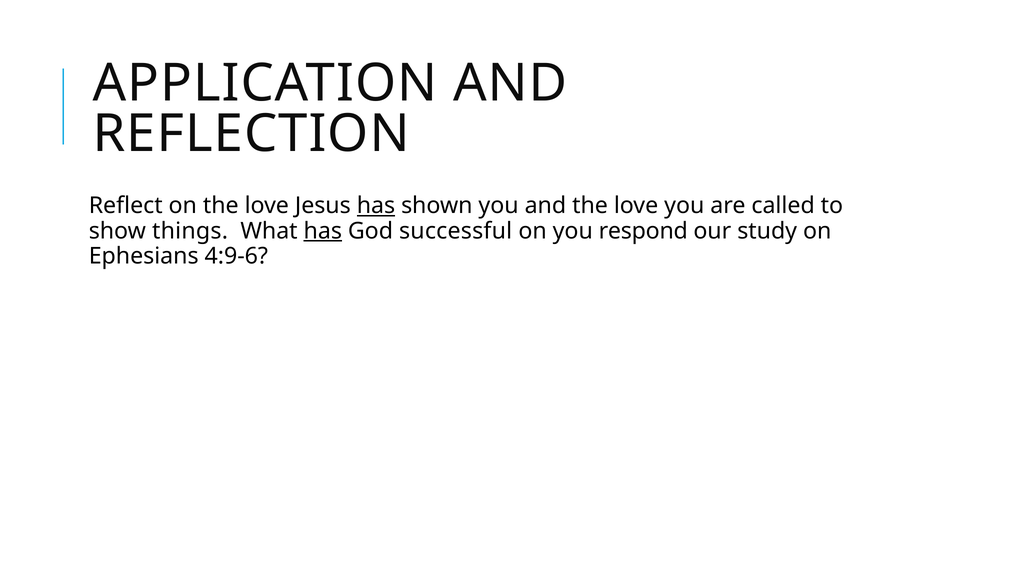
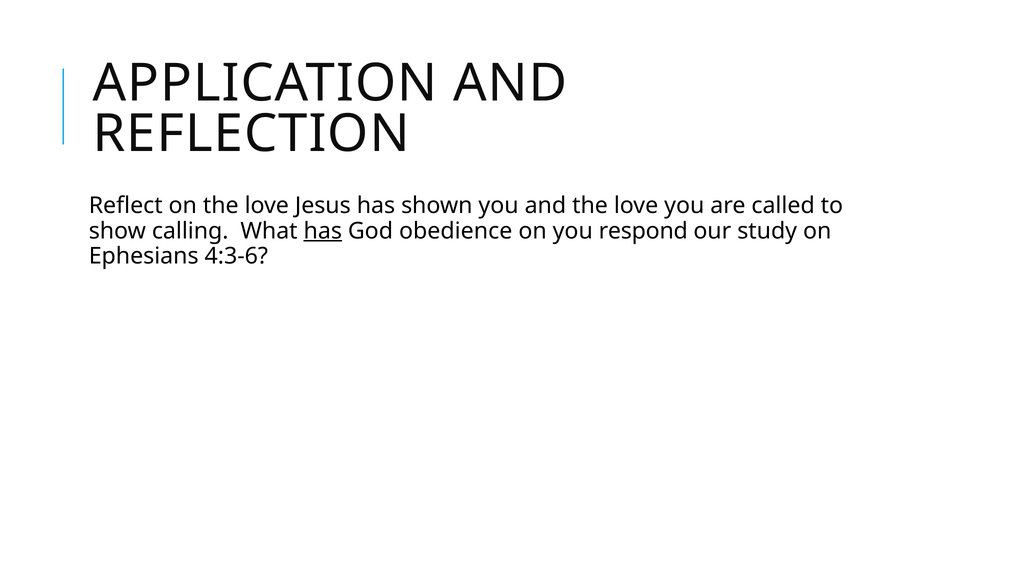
has at (376, 206) underline: present -> none
things: things -> calling
successful: successful -> obedience
4:9-6: 4:9-6 -> 4:3-6
